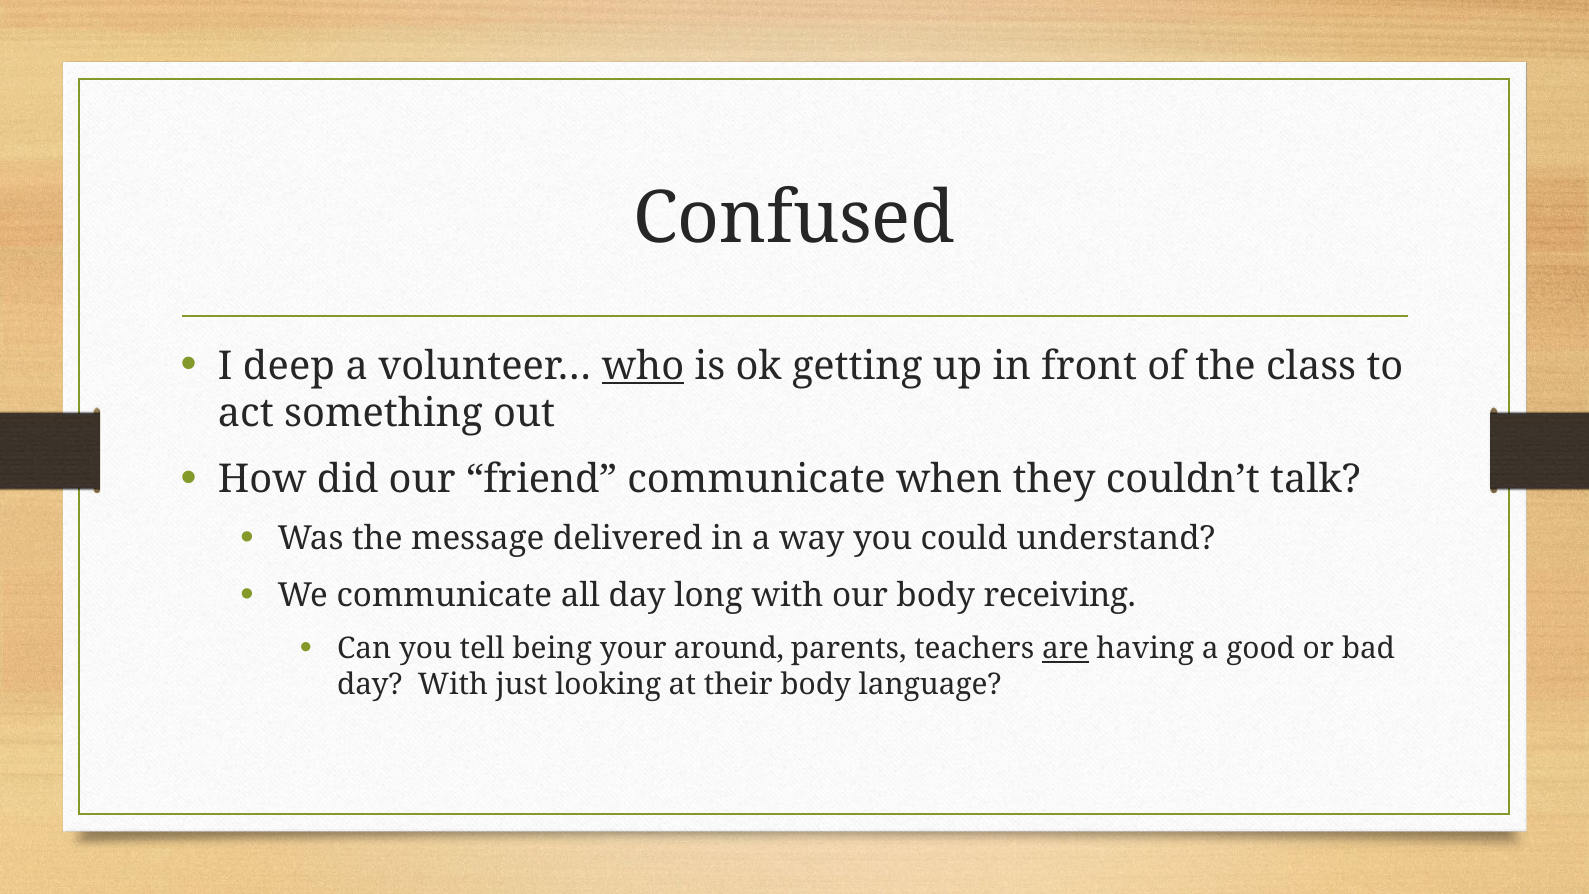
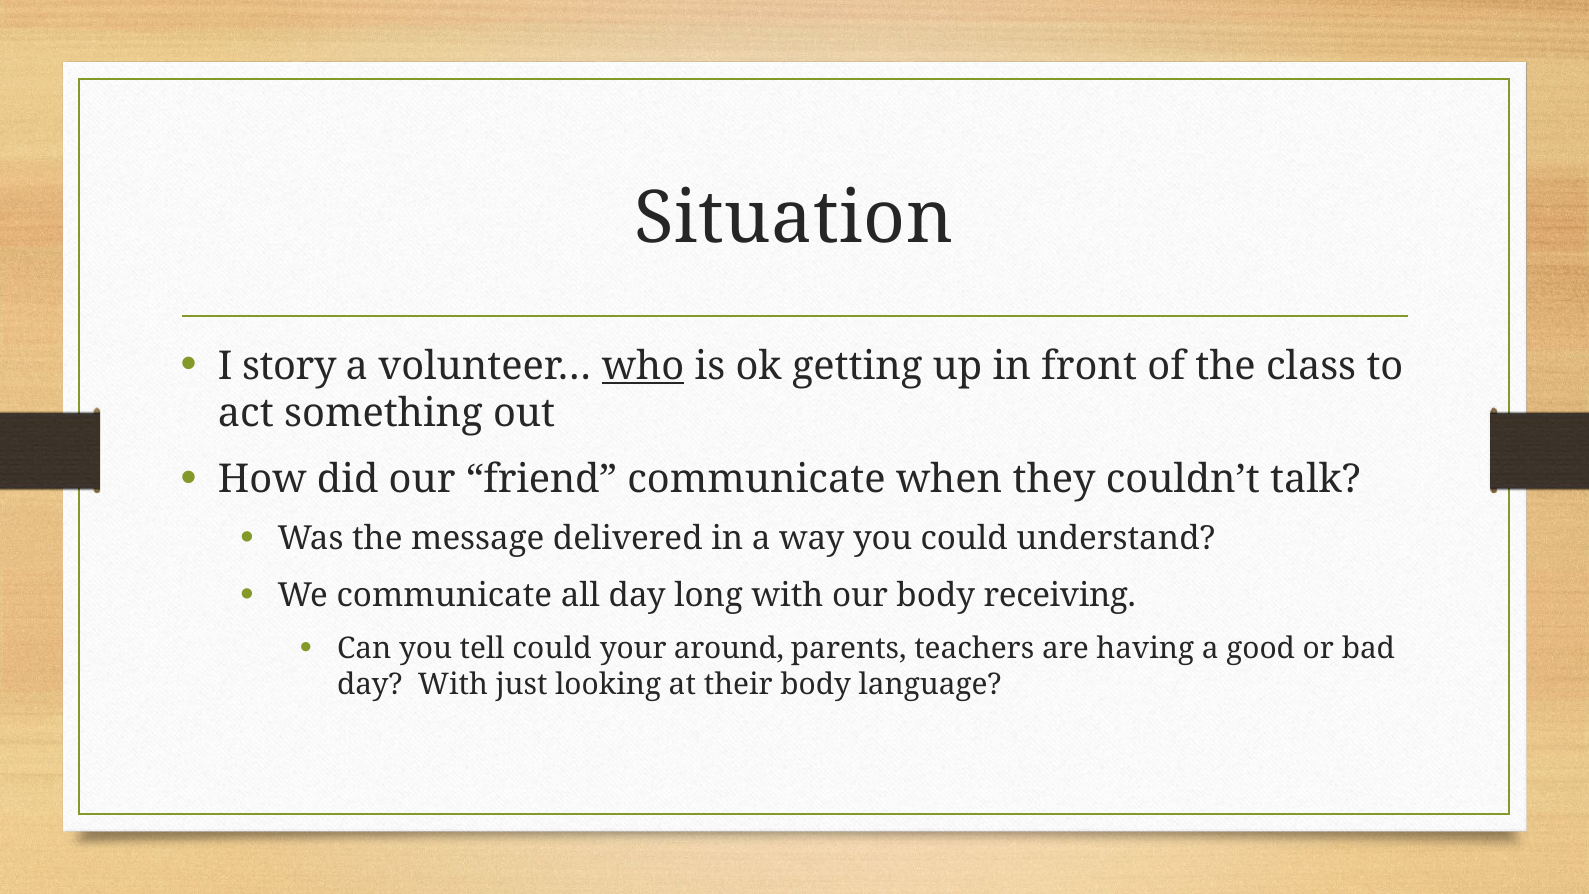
Confused: Confused -> Situation
deep: deep -> story
tell being: being -> could
are underline: present -> none
